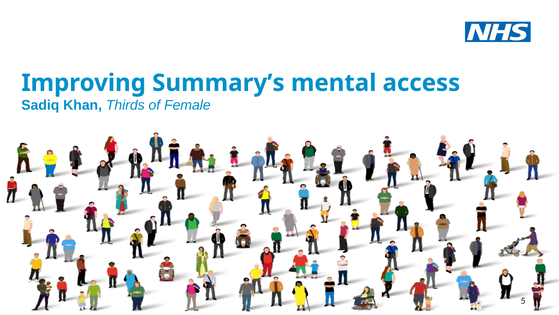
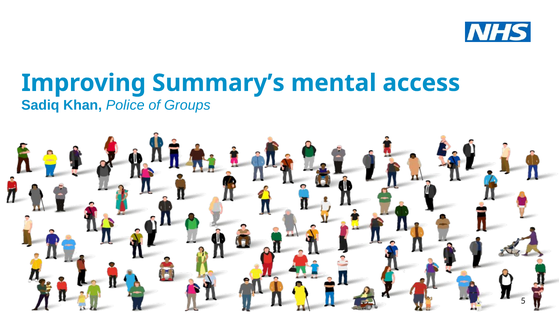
Thirds: Thirds -> Police
Female: Female -> Groups
